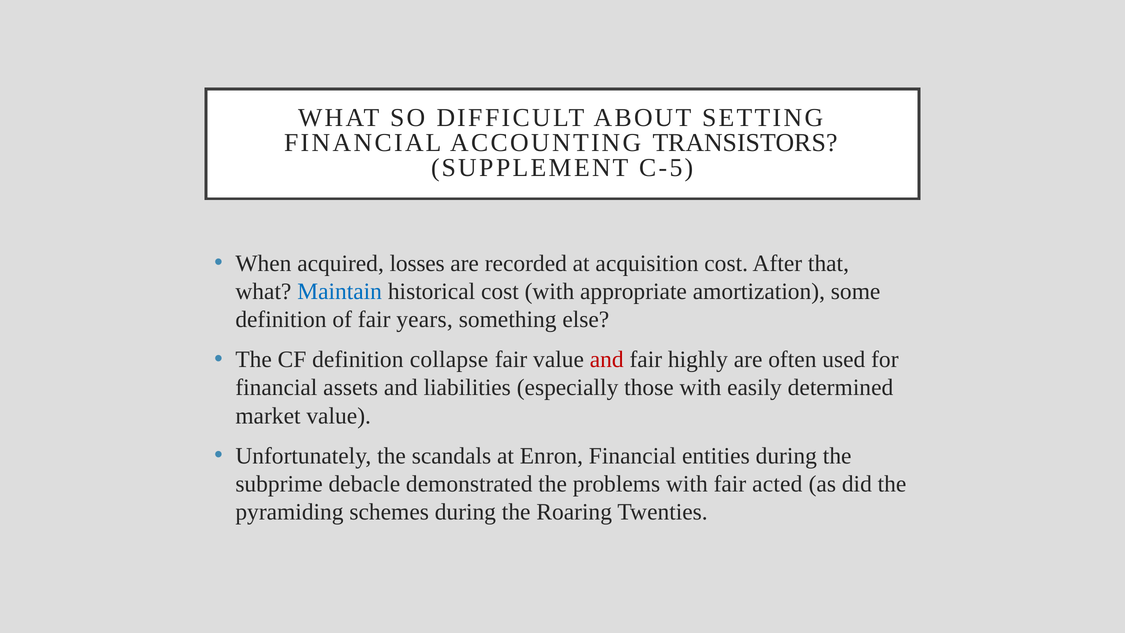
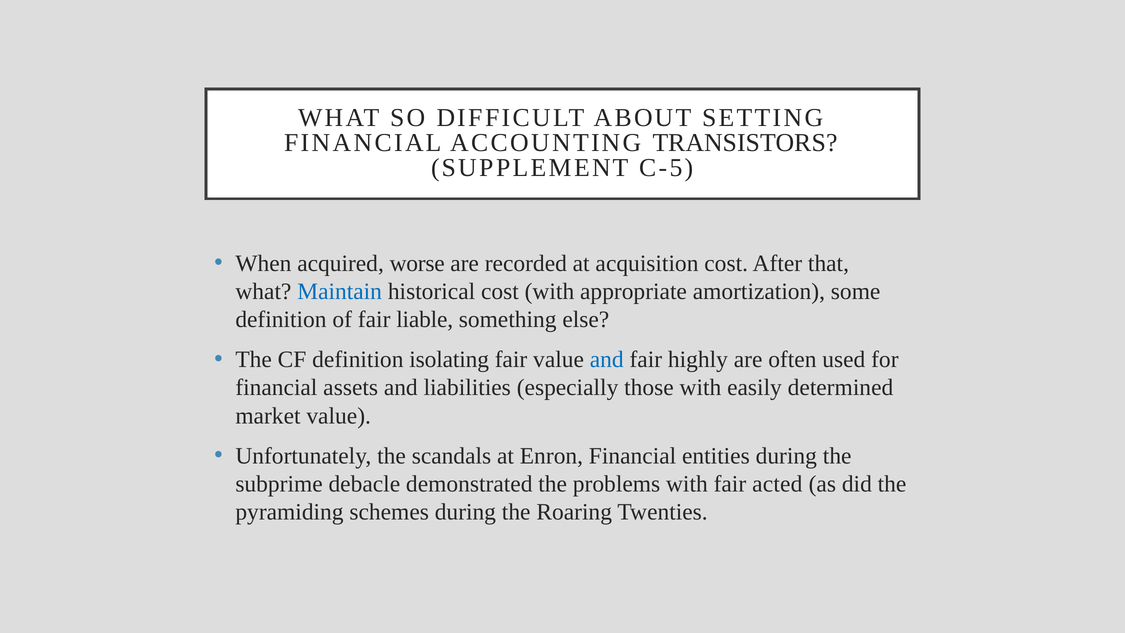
losses: losses -> worse
years: years -> liable
collapse: collapse -> isolating
and at (607, 359) colour: red -> blue
